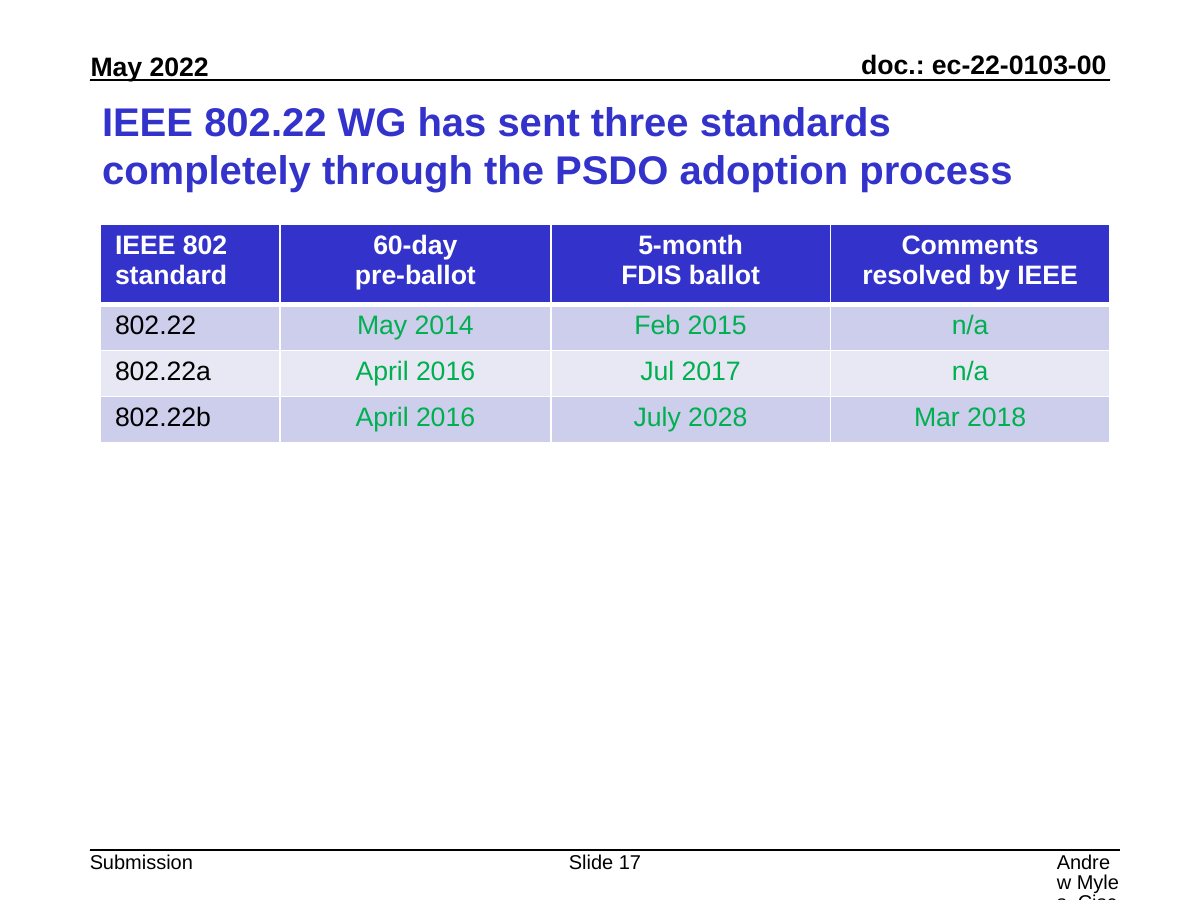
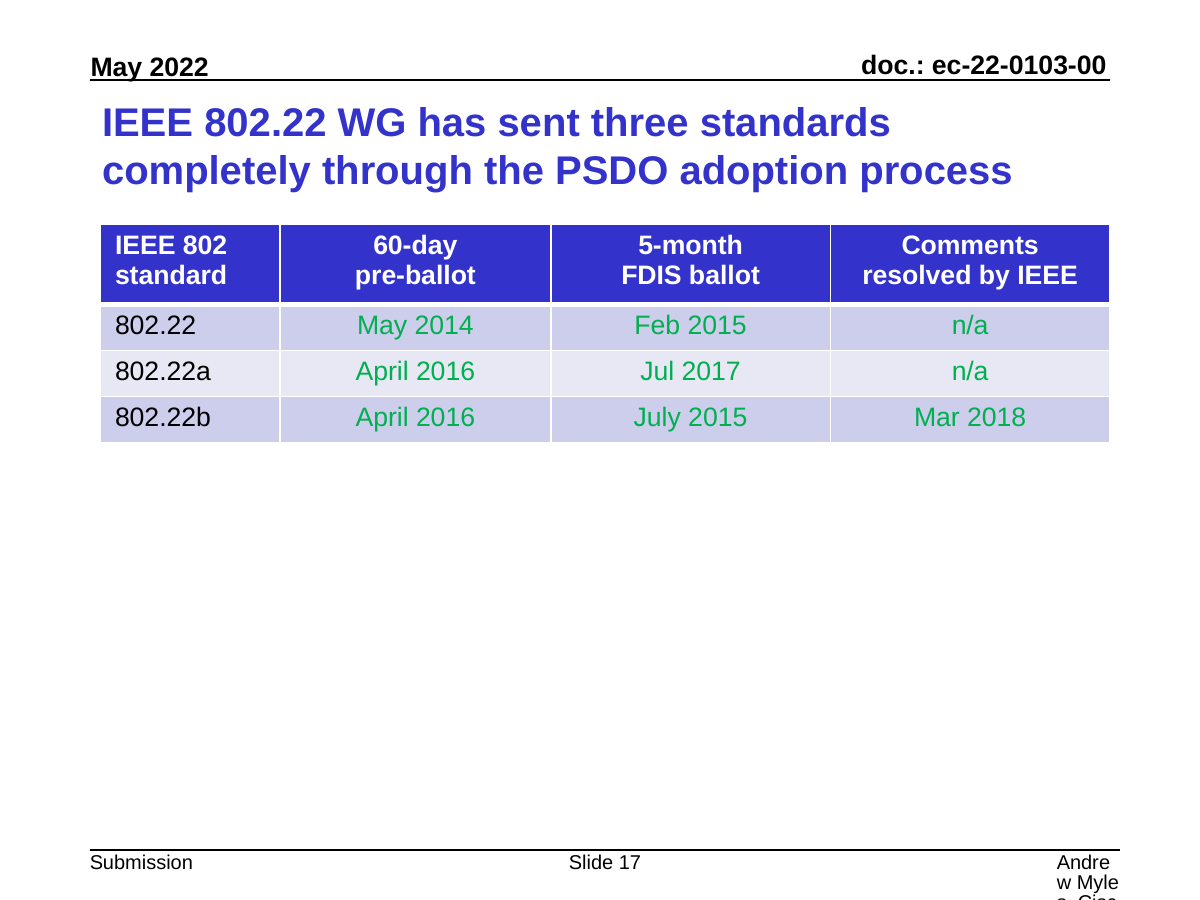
July 2028: 2028 -> 2015
